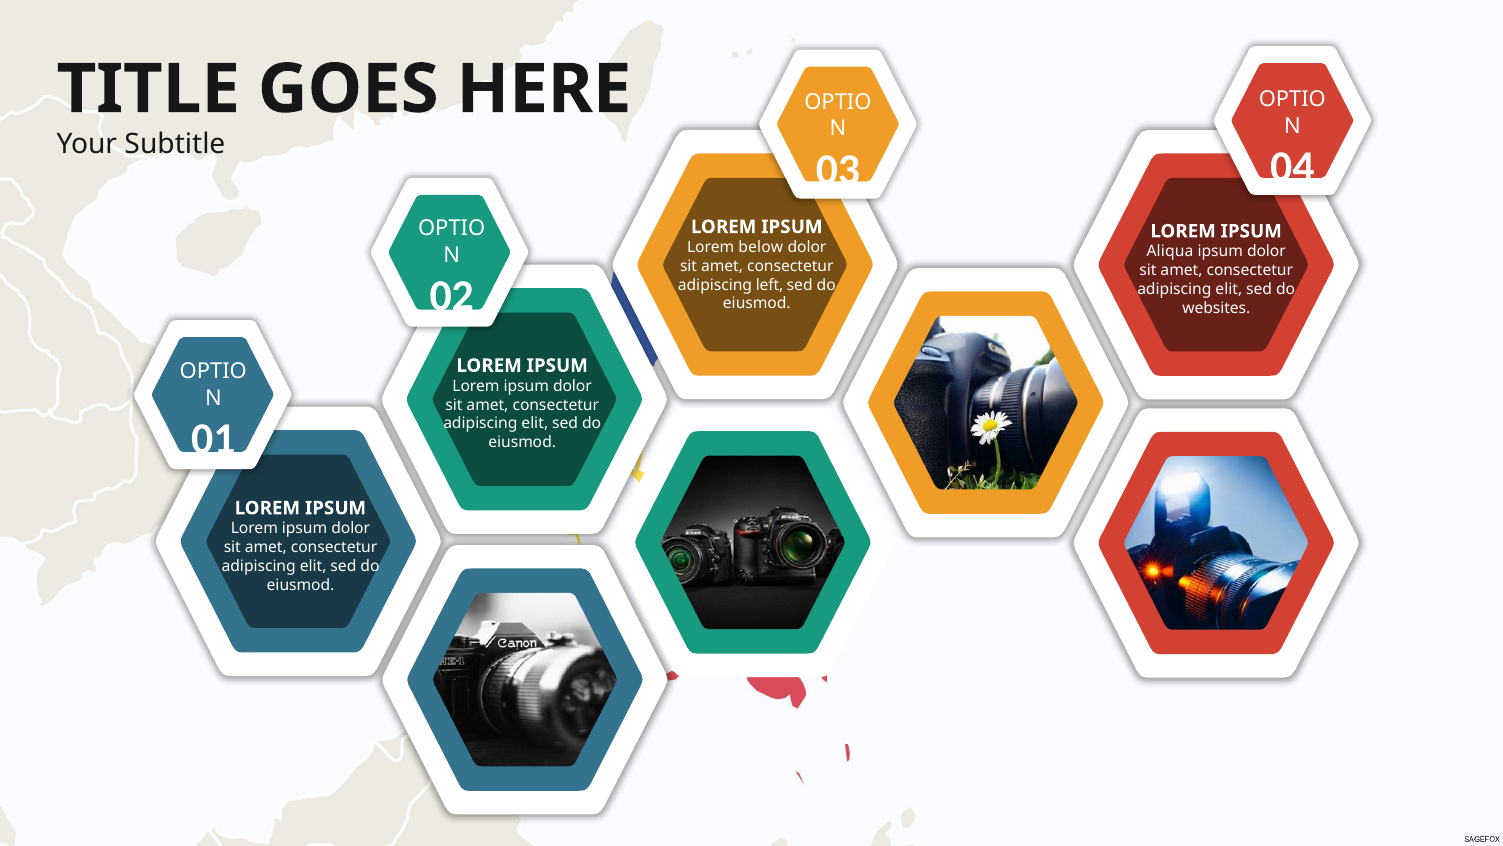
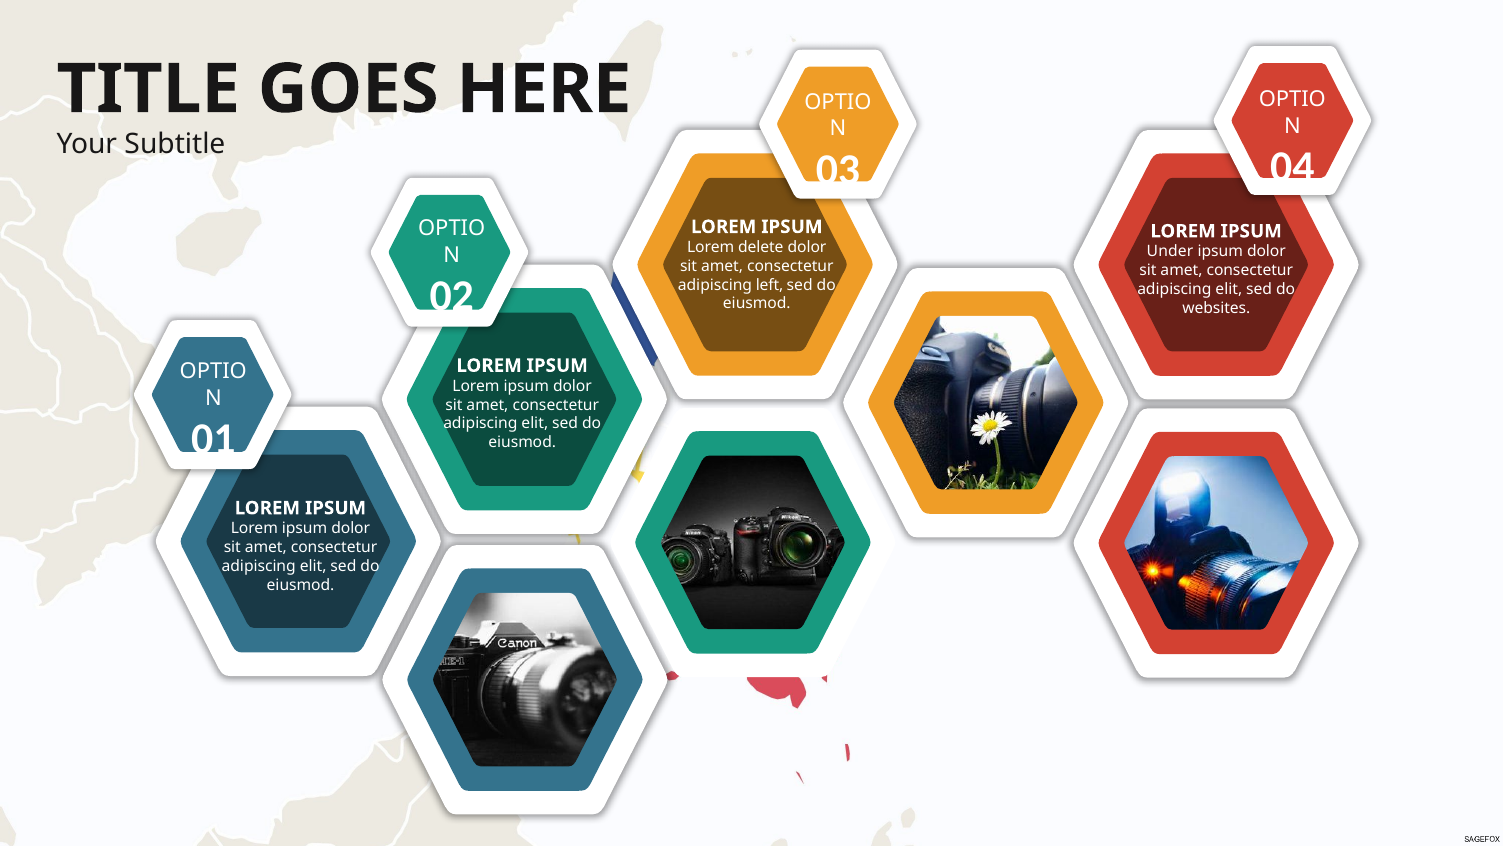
below: below -> delete
Aliqua: Aliqua -> Under
